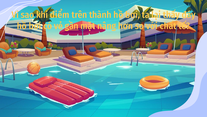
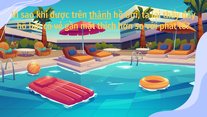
điểm: điểm -> được
thành underline: none -> present
nâng: nâng -> thích
chất: chất -> phát
